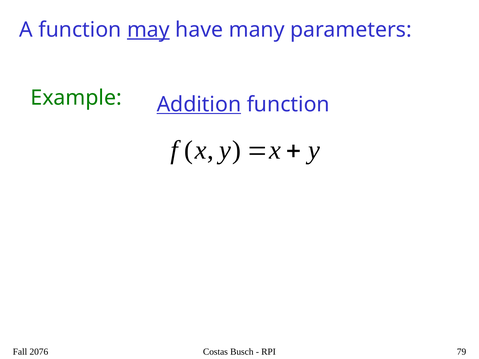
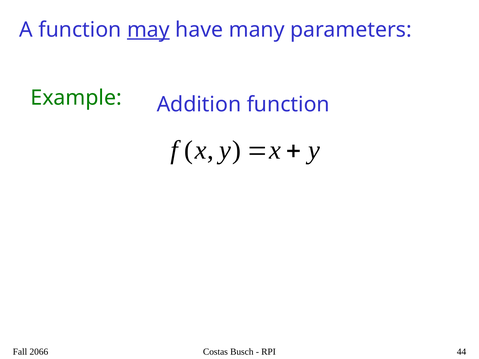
Addition underline: present -> none
2076: 2076 -> 2066
79: 79 -> 44
